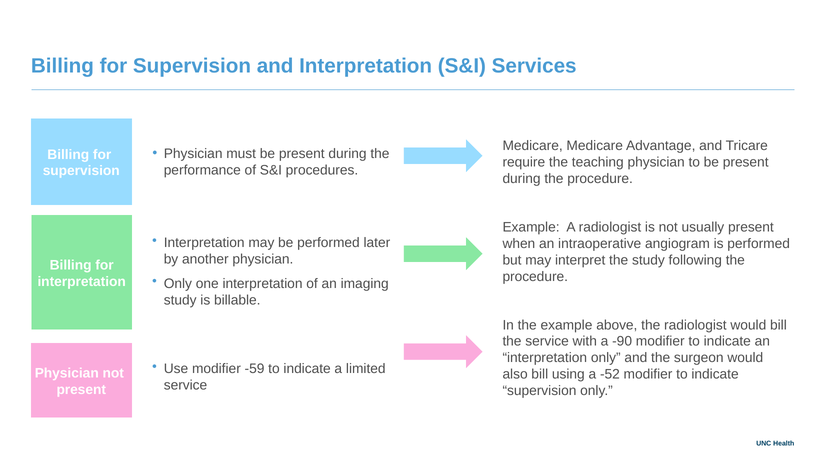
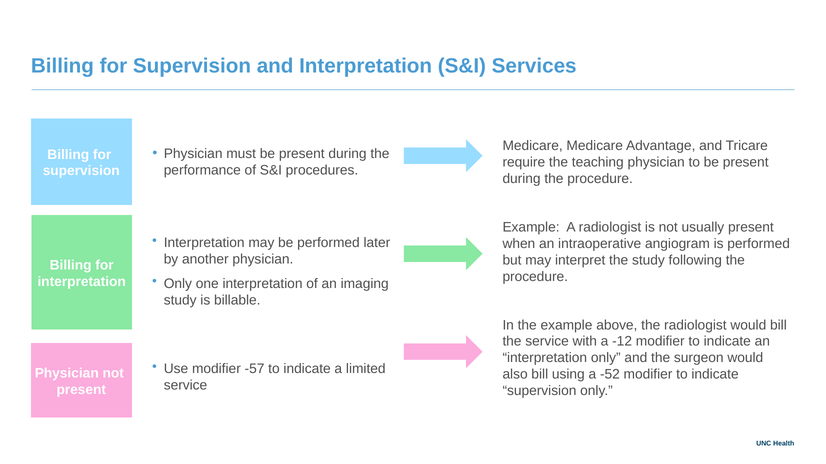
-90: -90 -> -12
-59: -59 -> -57
